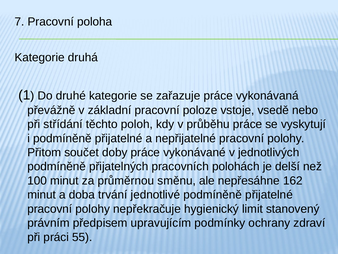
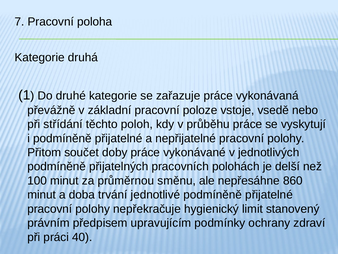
162: 162 -> 860
55: 55 -> 40
